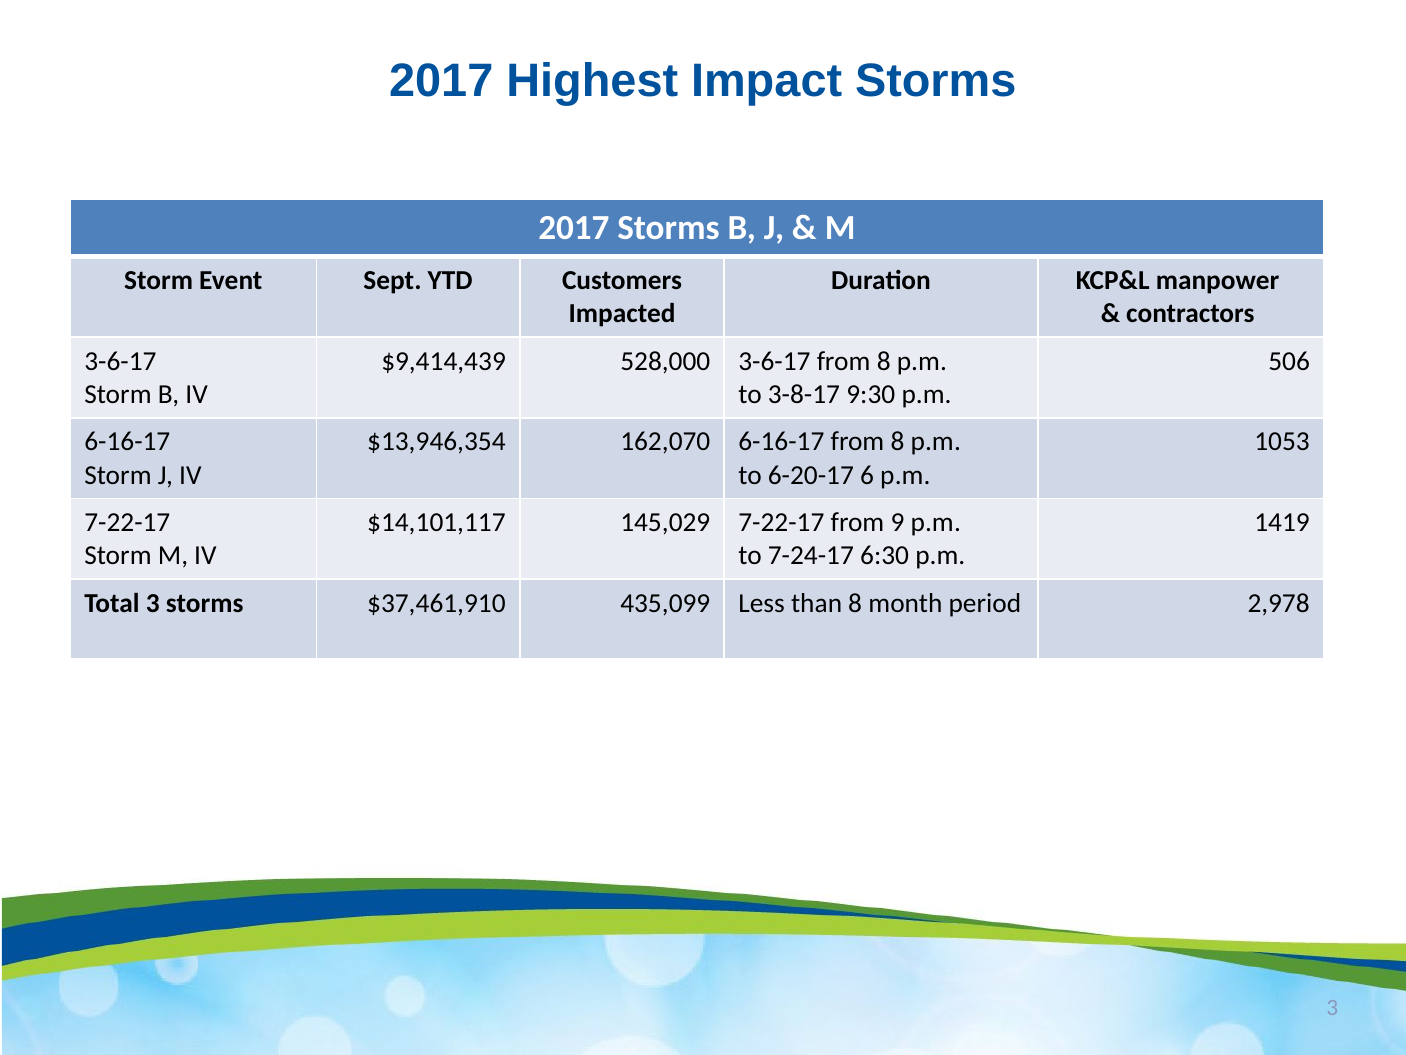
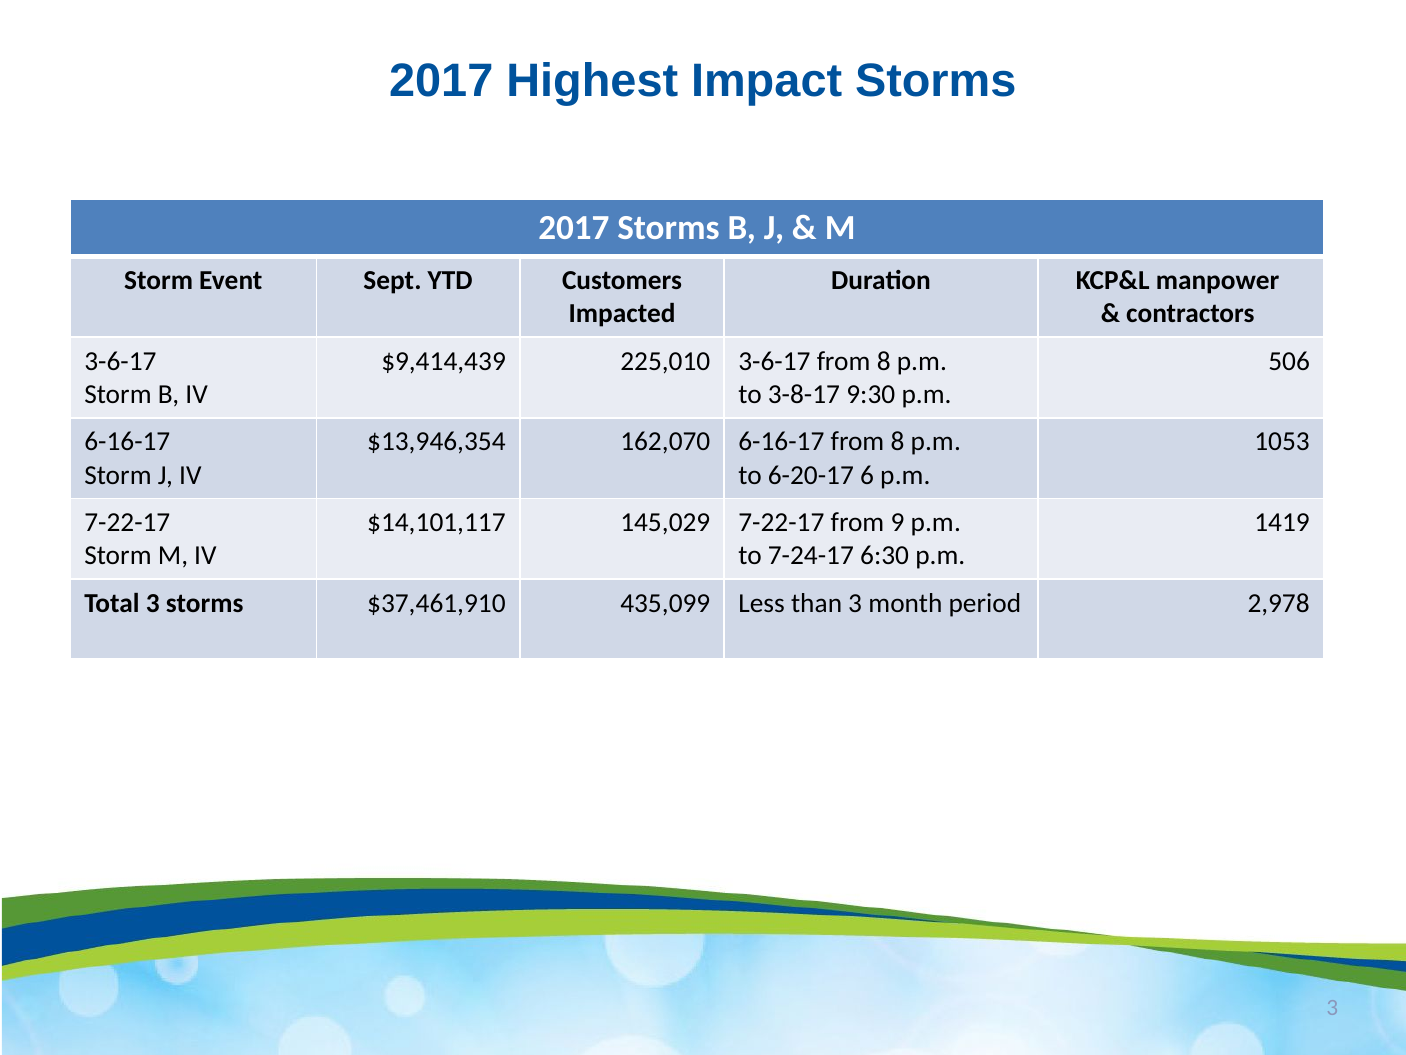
528,000: 528,000 -> 225,010
than 8: 8 -> 3
